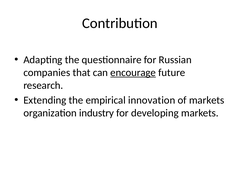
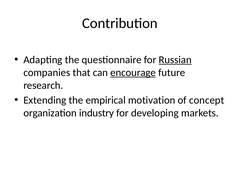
Russian underline: none -> present
innovation: innovation -> motivation
of markets: markets -> concept
